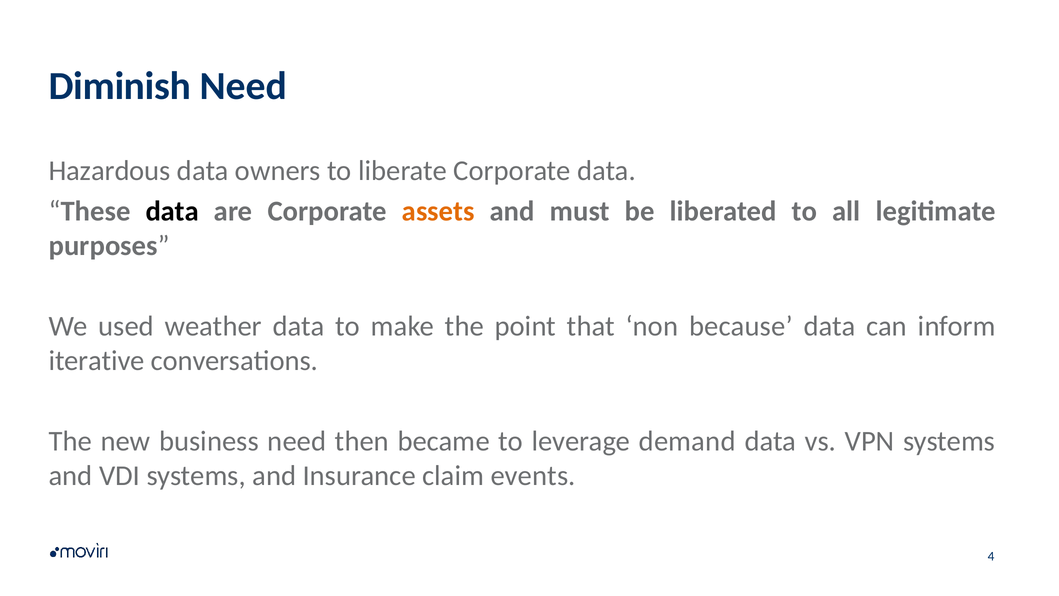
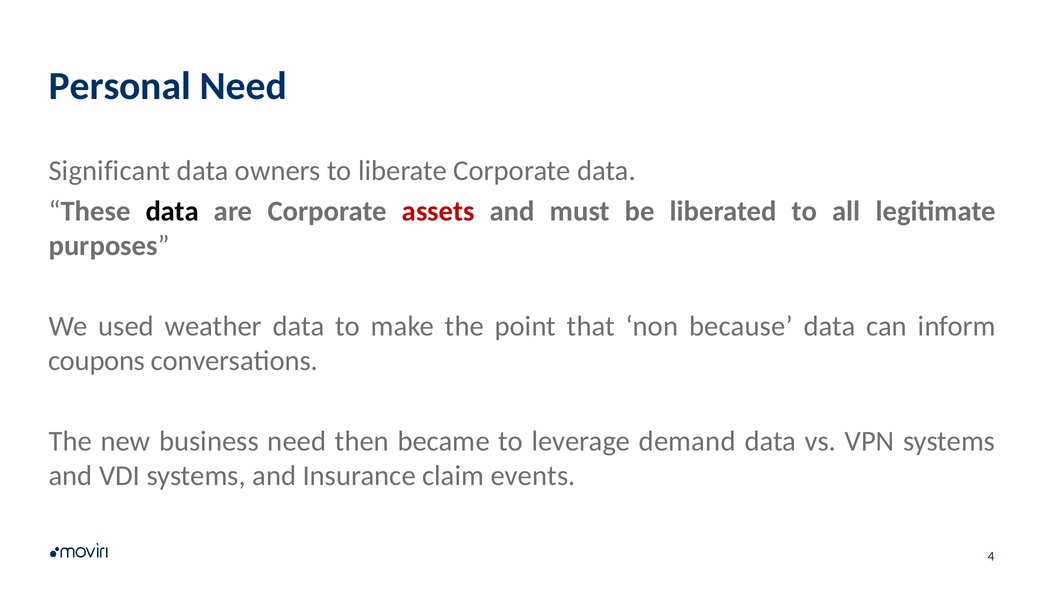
Diminish: Diminish -> Personal
Hazardous: Hazardous -> Significant
assets colour: orange -> red
iterative: iterative -> coupons
